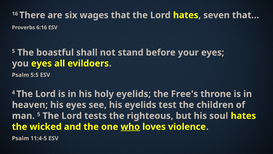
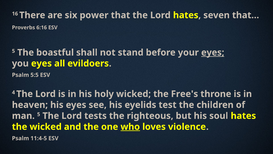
wages: wages -> power
eyes at (213, 52) underline: none -> present
holy eyelids: eyelids -> wicked
